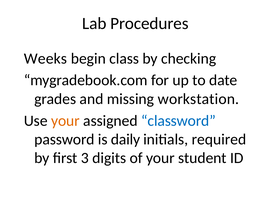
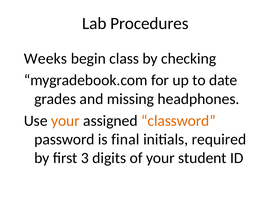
workstation: workstation -> headphones
classword colour: blue -> orange
daily: daily -> final
